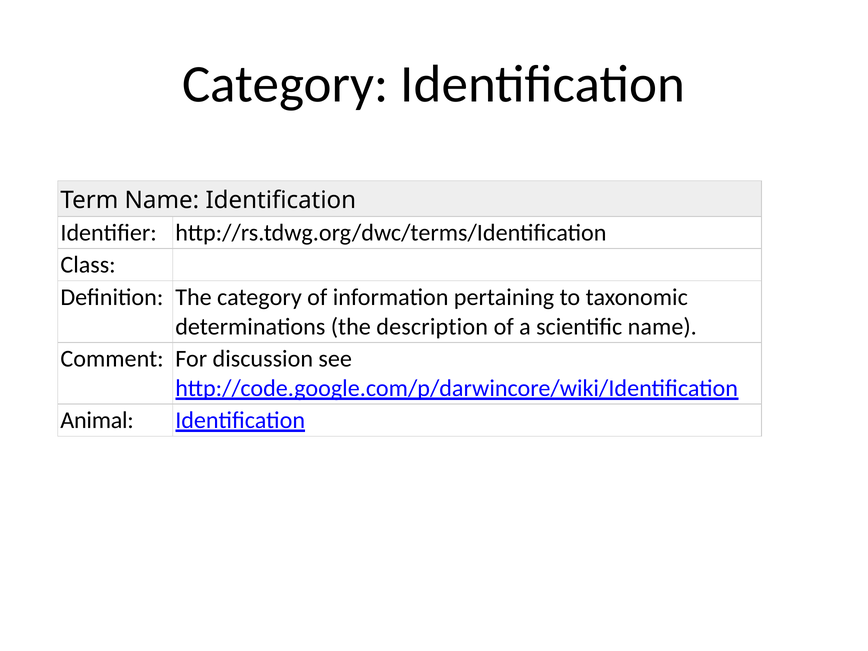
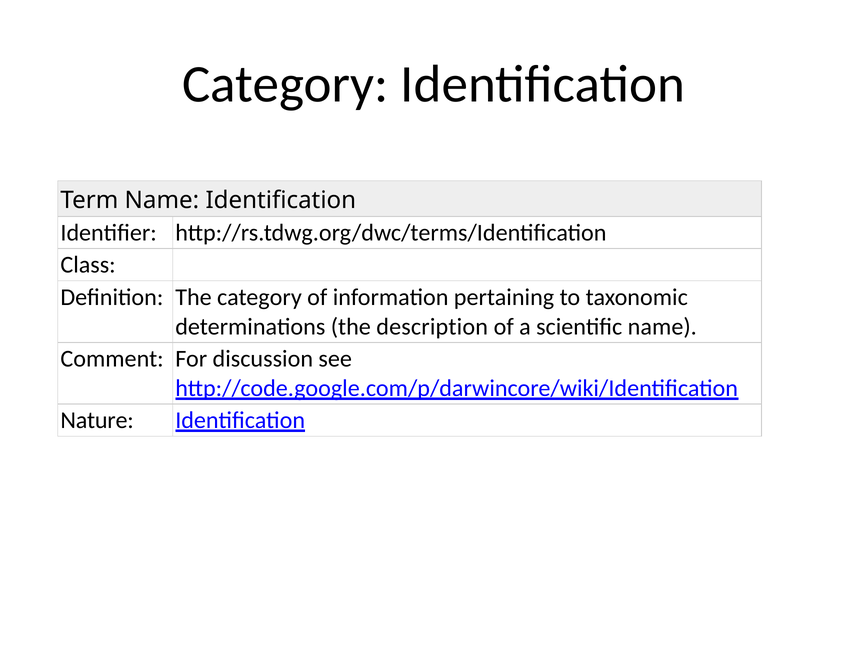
Animal: Animal -> Nature
